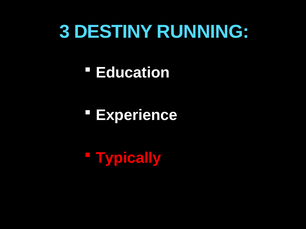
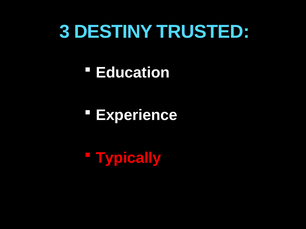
RUNNING: RUNNING -> TRUSTED
